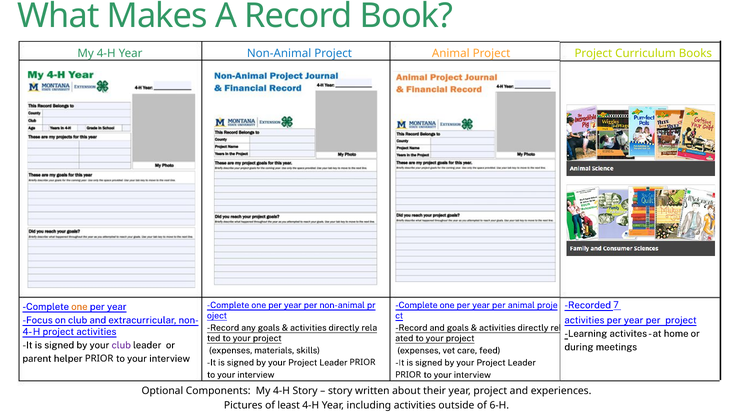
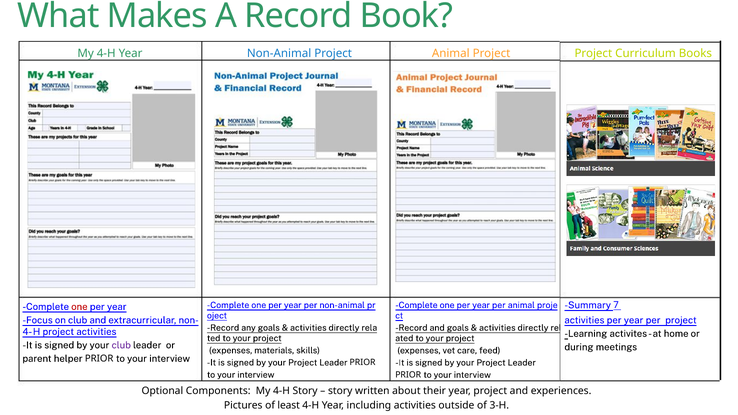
Recorded: Recorded -> Summary
one at (79, 307) colour: orange -> red
6-H: 6-H -> 3-H
